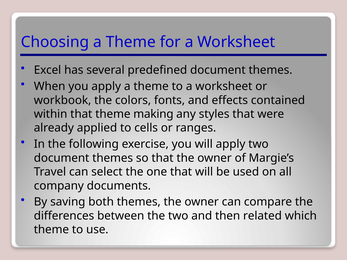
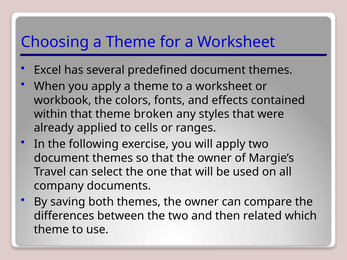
making: making -> broken
